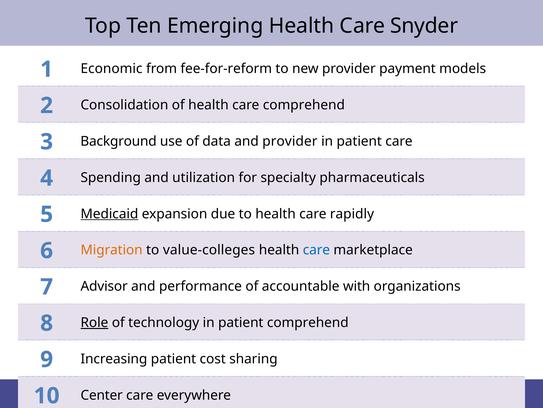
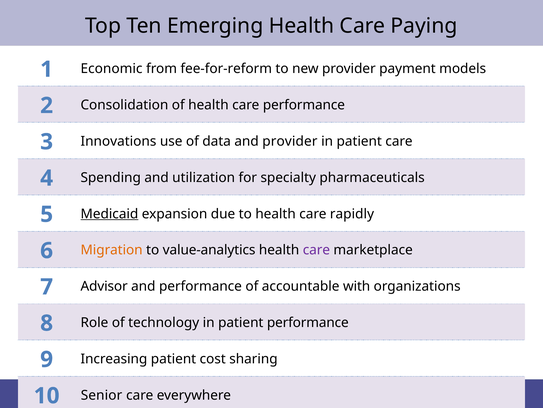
Snyder: Snyder -> Paying
care comprehend: comprehend -> performance
Background: Background -> Innovations
value-colleges: value-colleges -> value-analytics
care at (316, 250) colour: blue -> purple
Role underline: present -> none
patient comprehend: comprehend -> performance
Center: Center -> Senior
